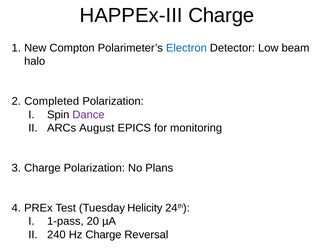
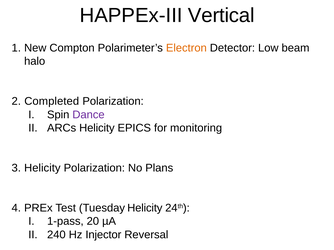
HAPPEx-III Charge: Charge -> Vertical
Electron colour: blue -> orange
ARCs August: August -> Helicity
Charge at (42, 168): Charge -> Helicity
Hz Charge: Charge -> Injector
